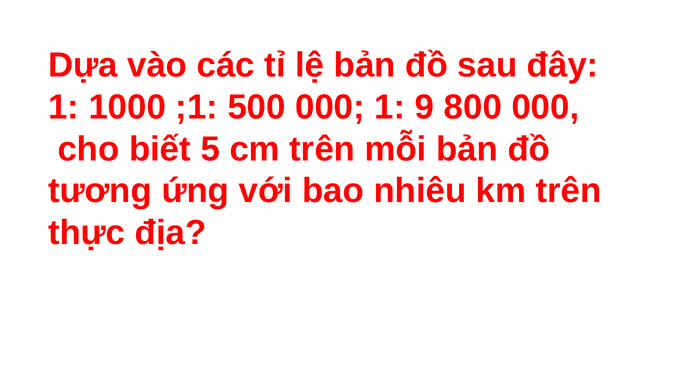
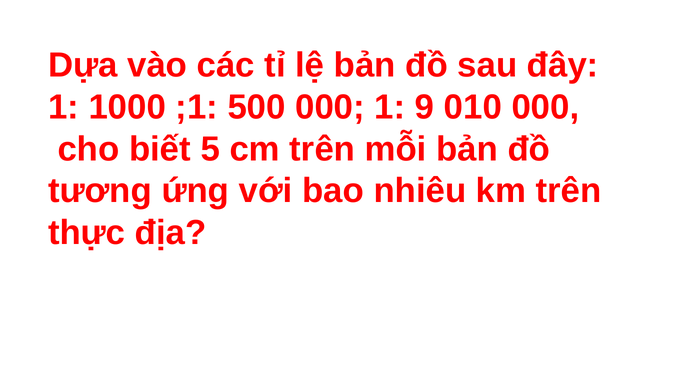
800: 800 -> 010
